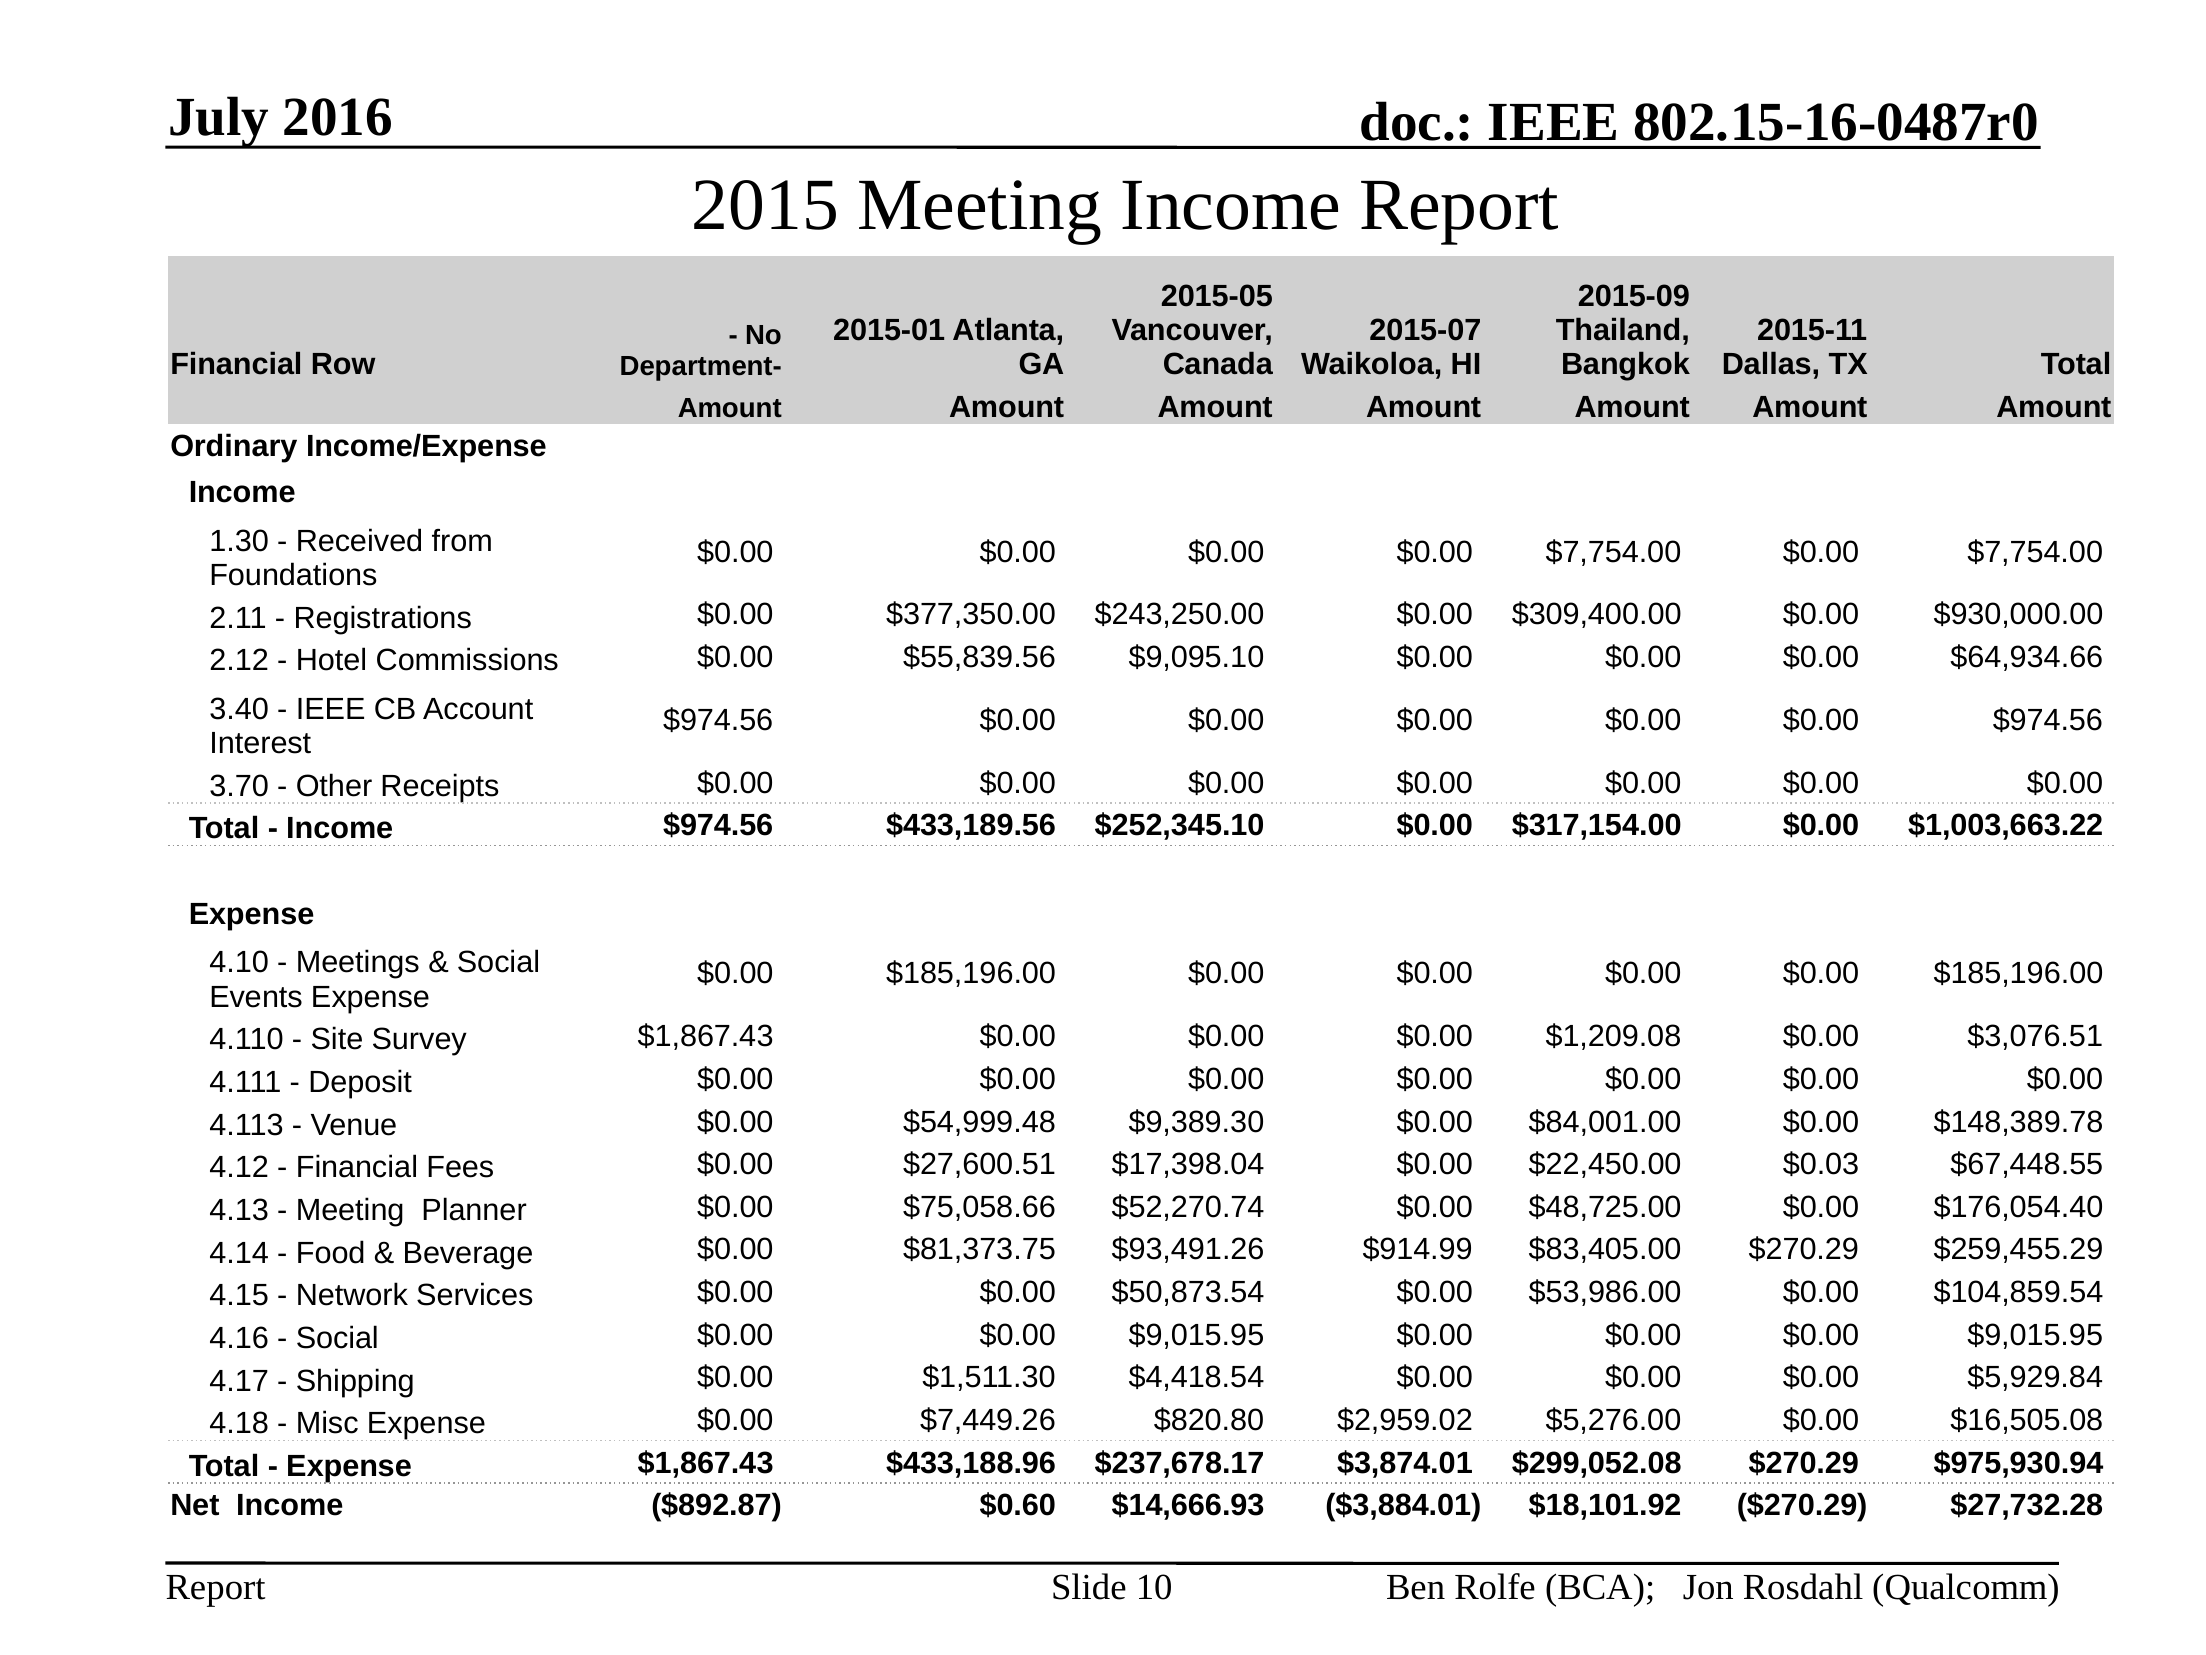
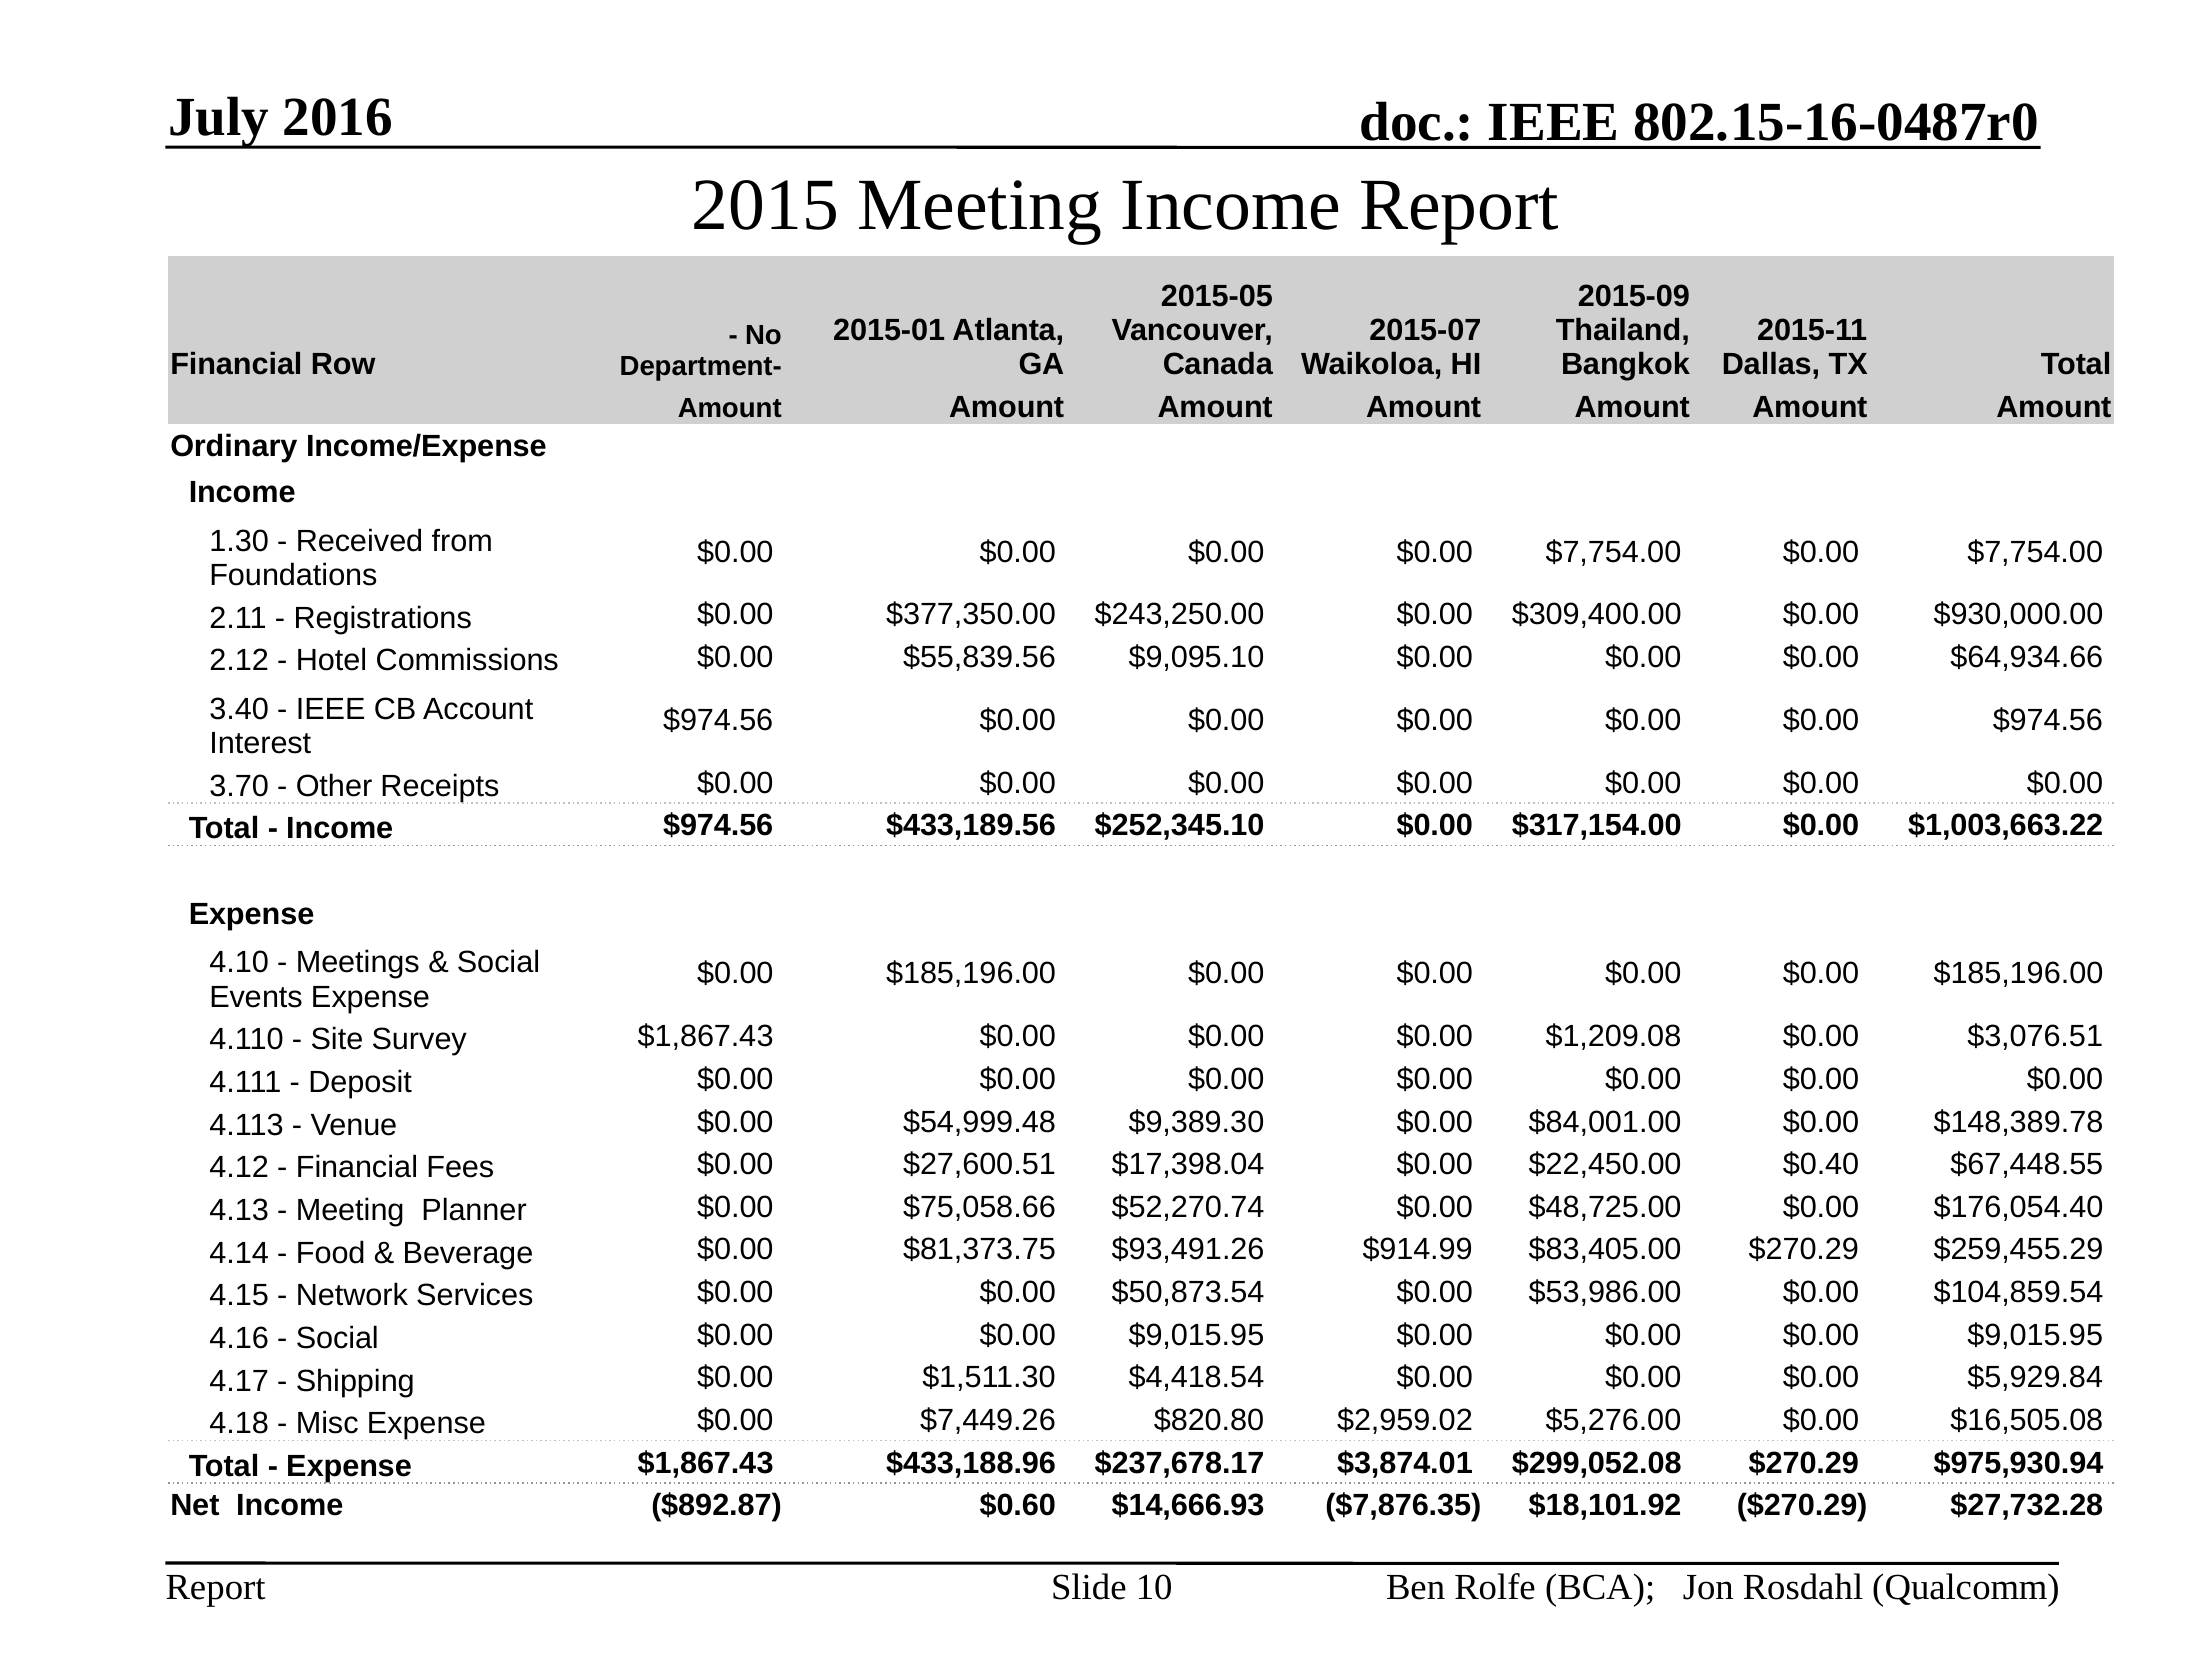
$0.03: $0.03 -> $0.40
$3,884.01: $3,884.01 -> $7,876.35
